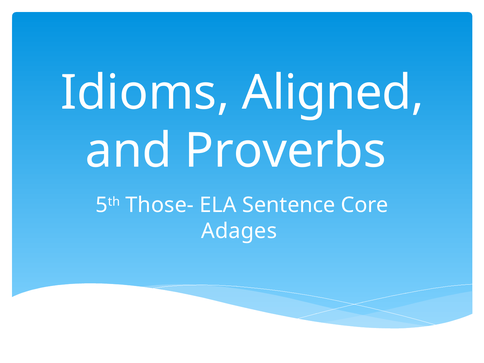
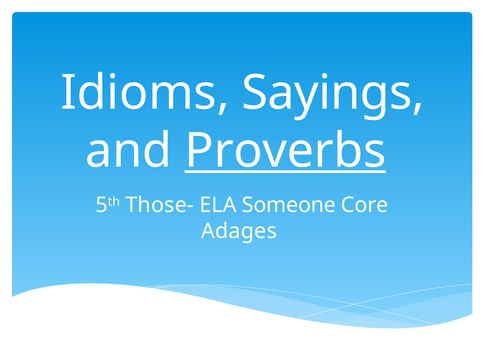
Aligned: Aligned -> Sayings
Proverbs underline: none -> present
Sentence: Sentence -> Someone
